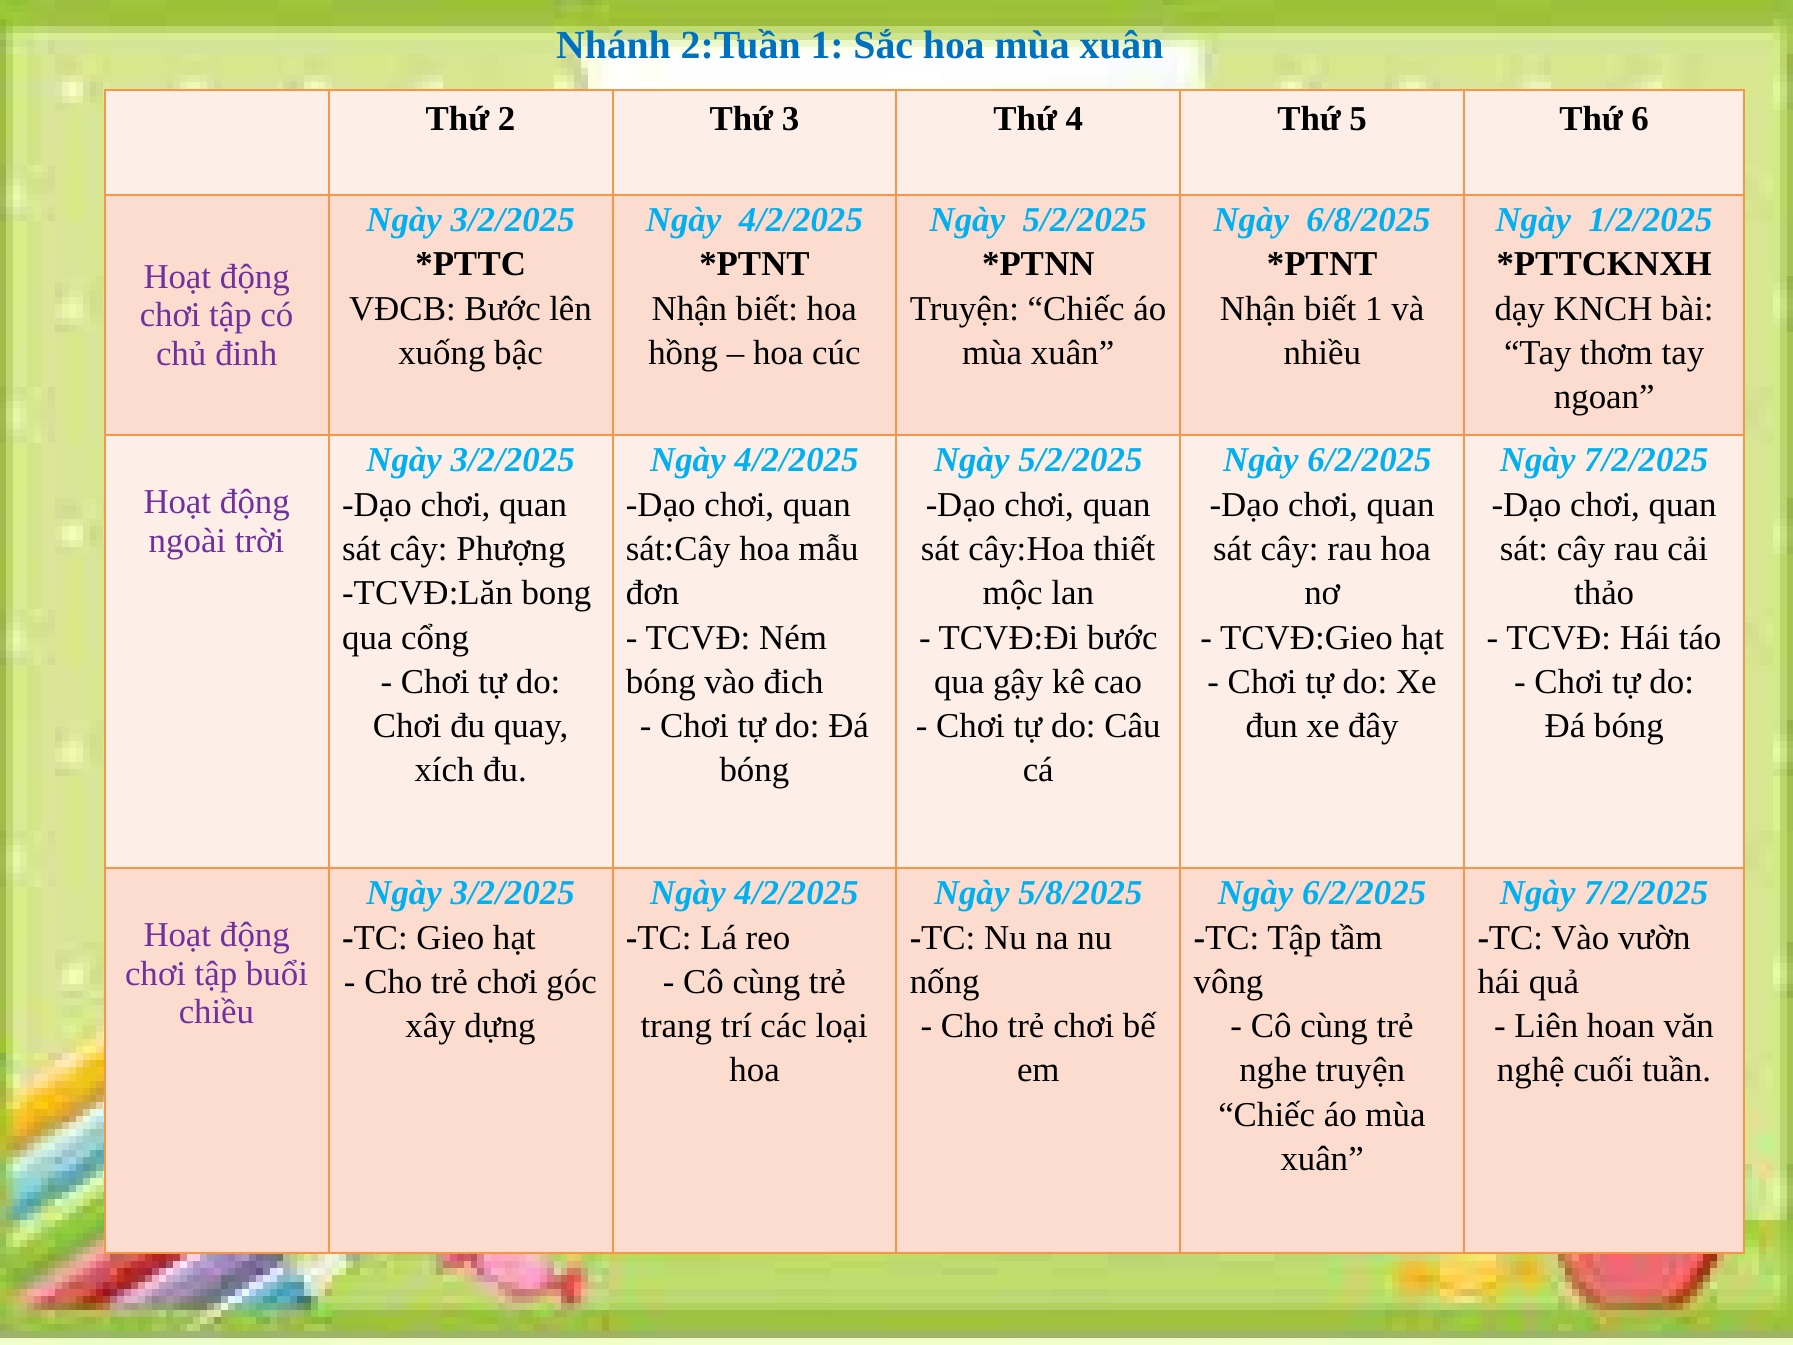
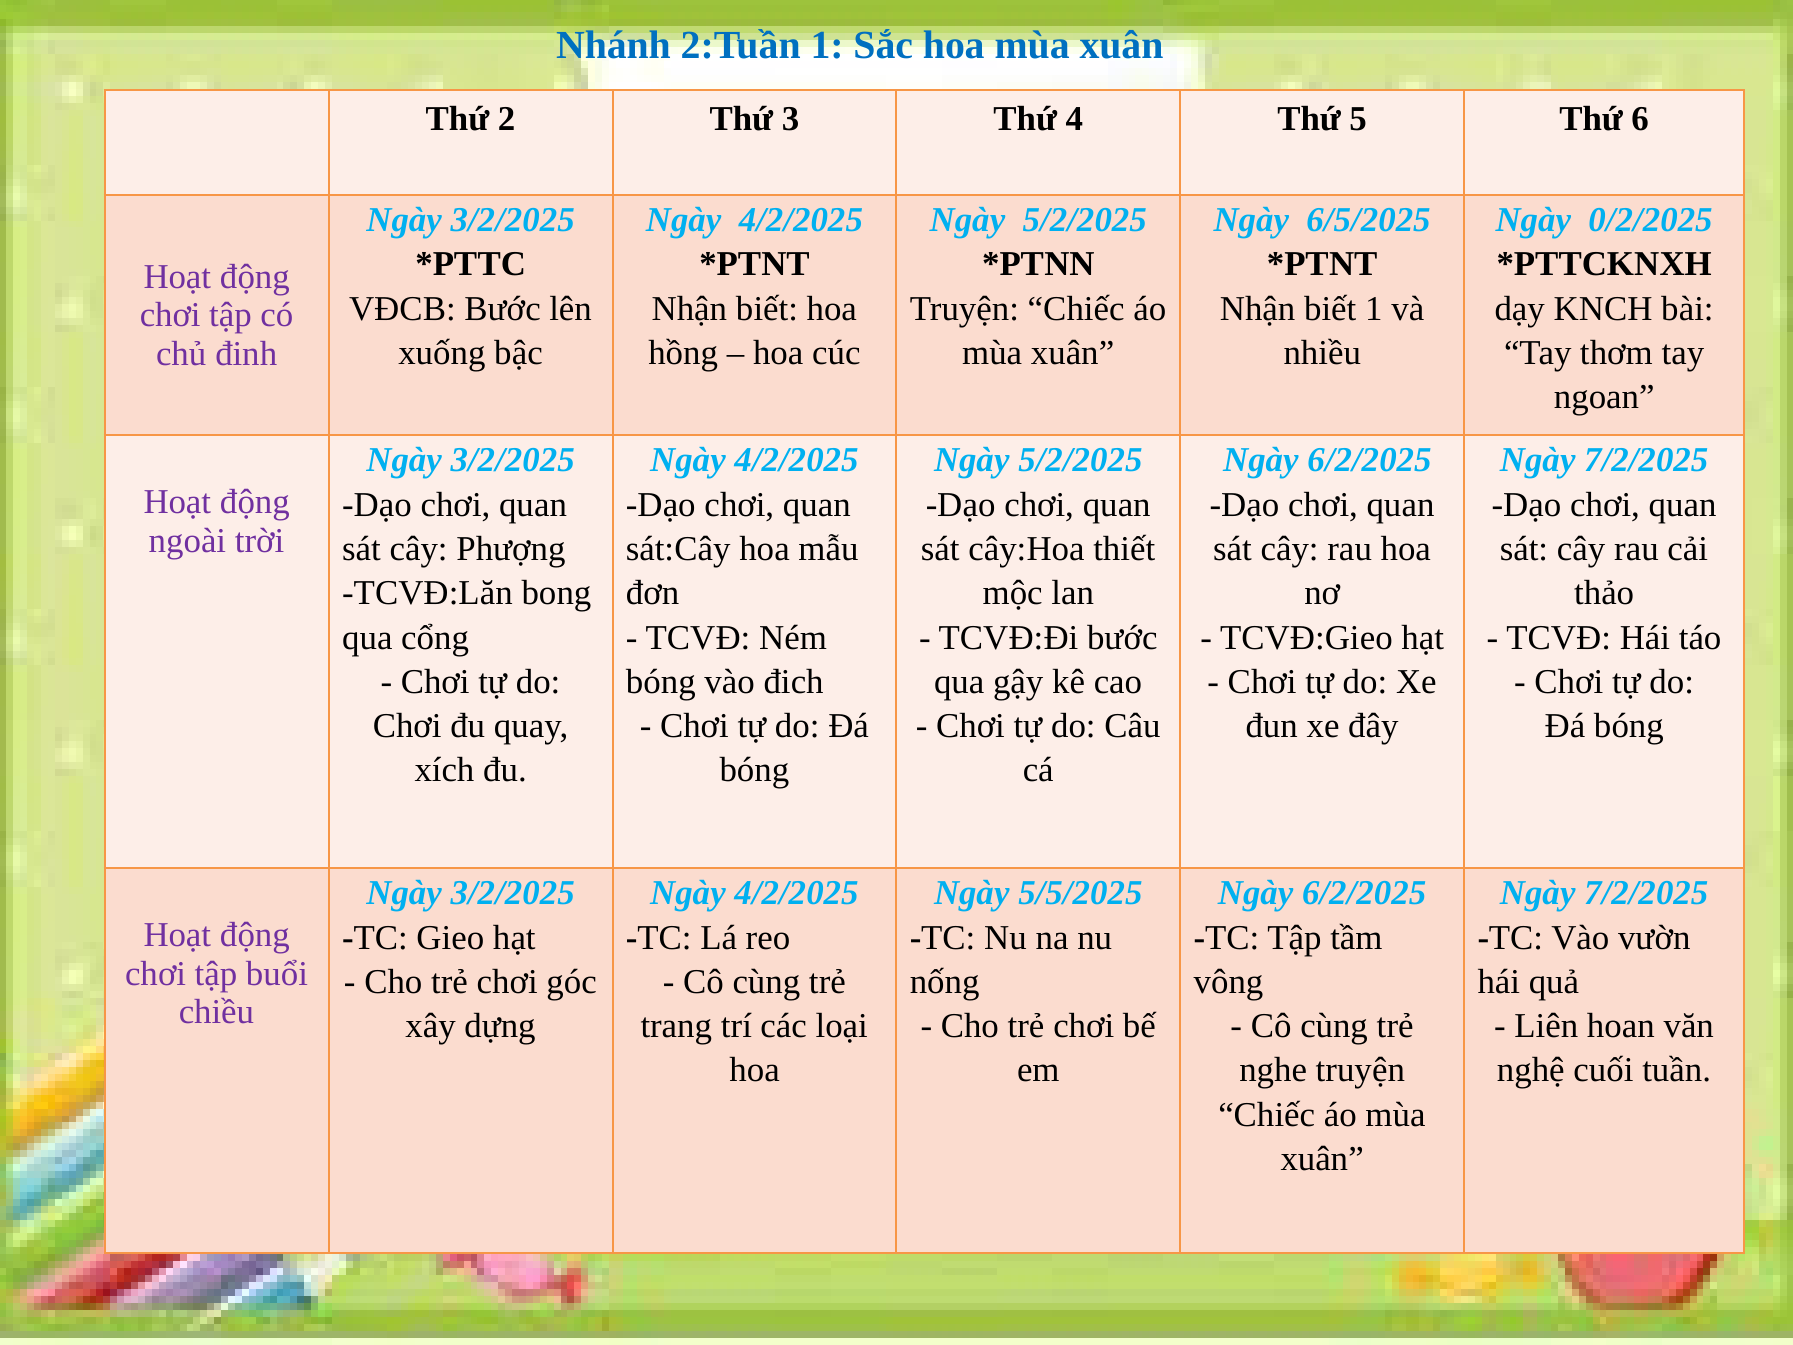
6/8/2025: 6/8/2025 -> 6/5/2025
1/2/2025: 1/2/2025 -> 0/2/2025
5/8/2025: 5/8/2025 -> 5/5/2025
